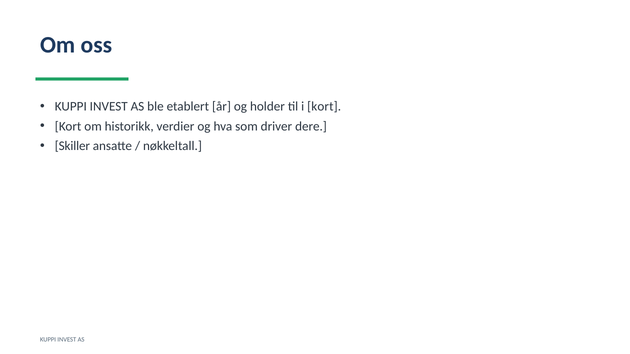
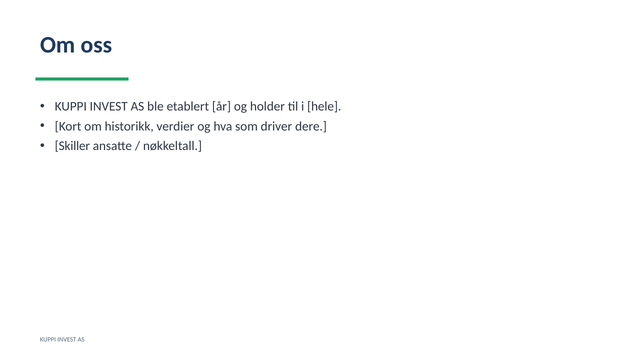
i kort: kort -> hele
